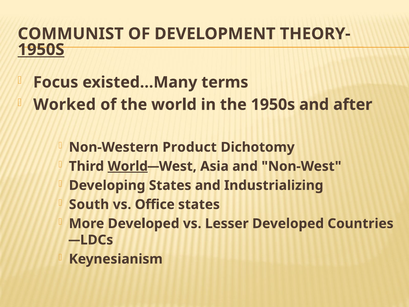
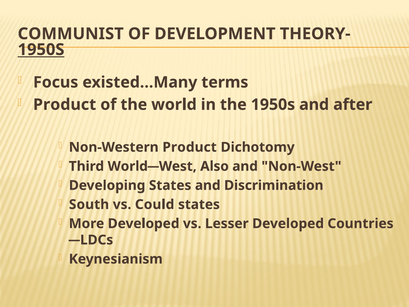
Worked at (65, 105): Worked -> Product
World at (128, 166) underline: present -> none
Asia: Asia -> Also
Industrializing: Industrializing -> Discrimination
Office: Office -> Could
